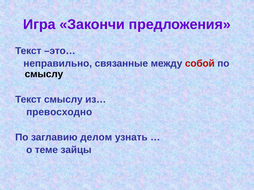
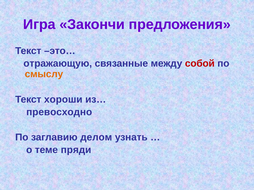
неправильно: неправильно -> отражающую
смыслу at (44, 74) colour: black -> orange
Текст смыслу: смыслу -> хороши
зайцы: зайцы -> пряди
